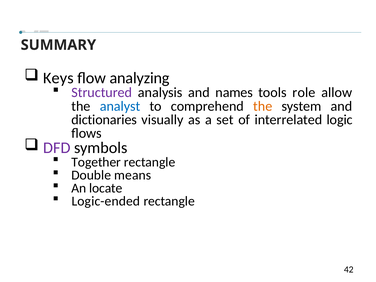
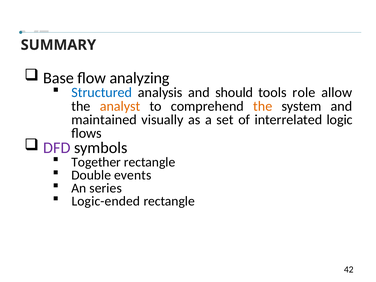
Keys: Keys -> Base
Structured colour: purple -> blue
names: names -> should
analyst colour: blue -> orange
dictionaries: dictionaries -> maintained
means: means -> events
locate: locate -> series
